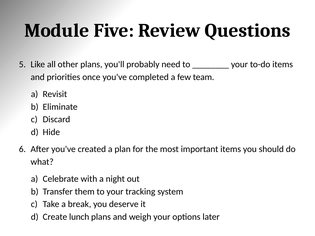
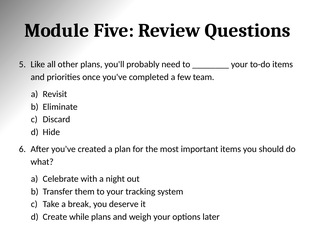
lunch: lunch -> while
